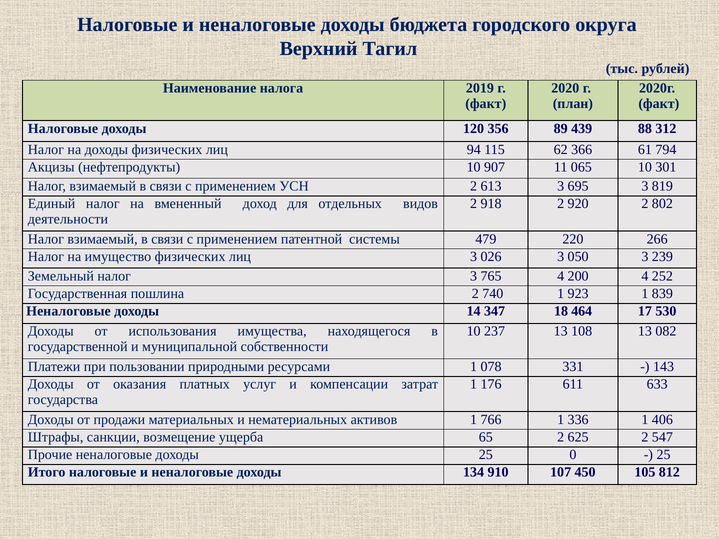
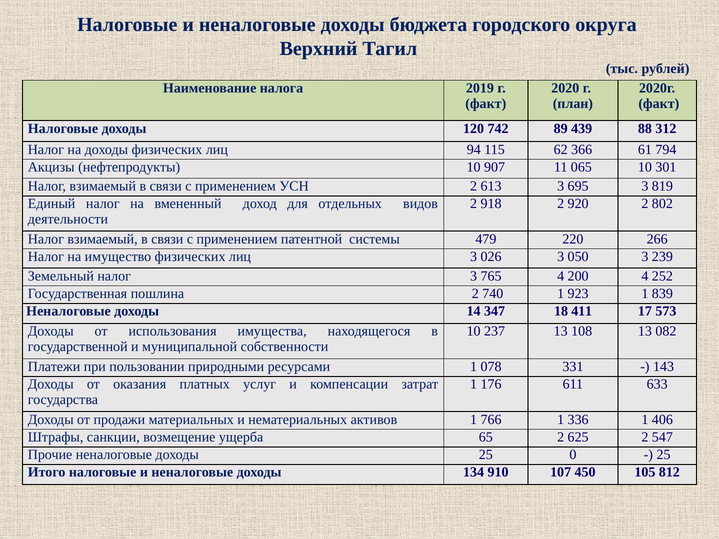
356: 356 -> 742
464: 464 -> 411
530: 530 -> 573
